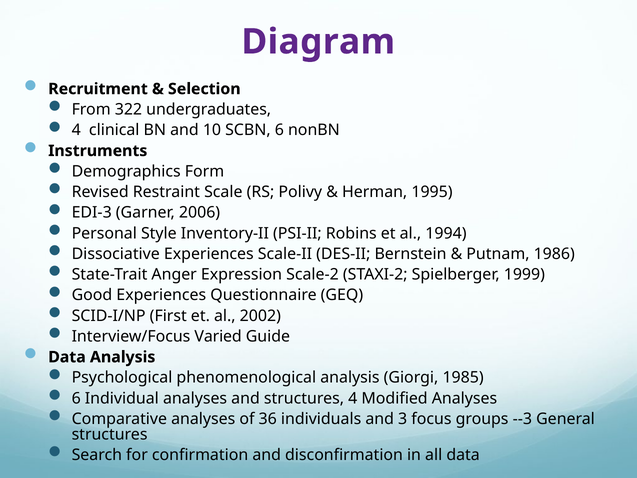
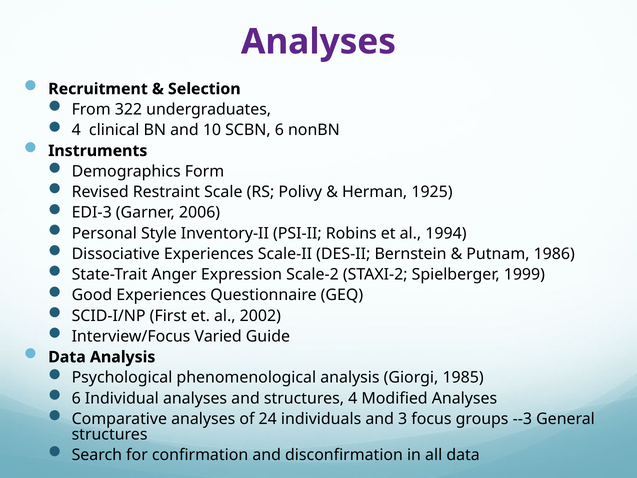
Diagram at (318, 42): Diagram -> Analyses
1995: 1995 -> 1925
36: 36 -> 24
